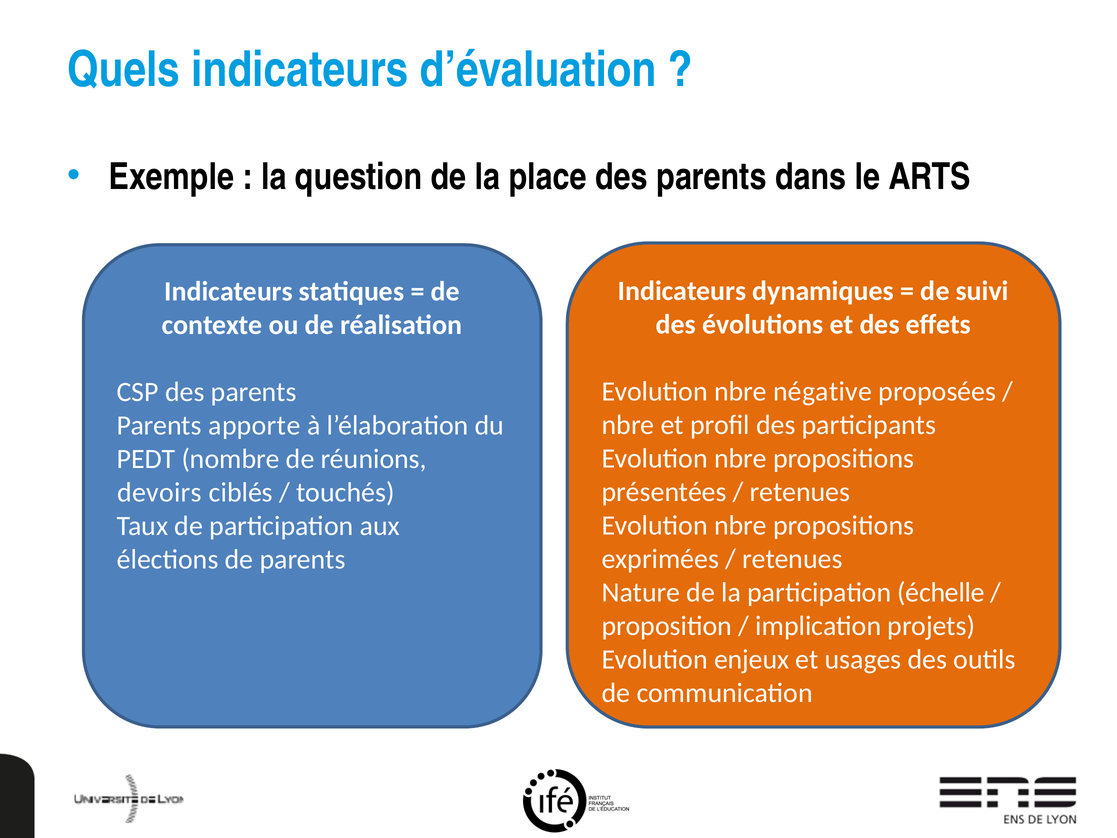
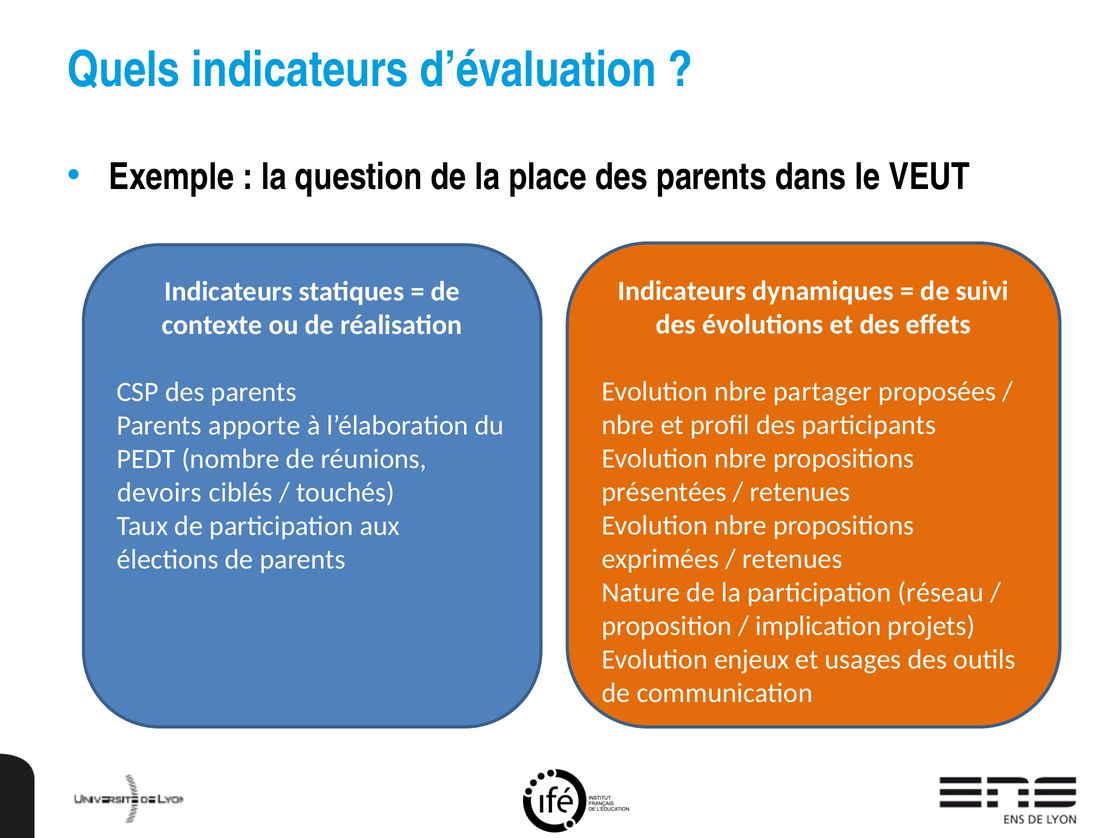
ARTS: ARTS -> VEUT
négative: négative -> partager
échelle: échelle -> réseau
